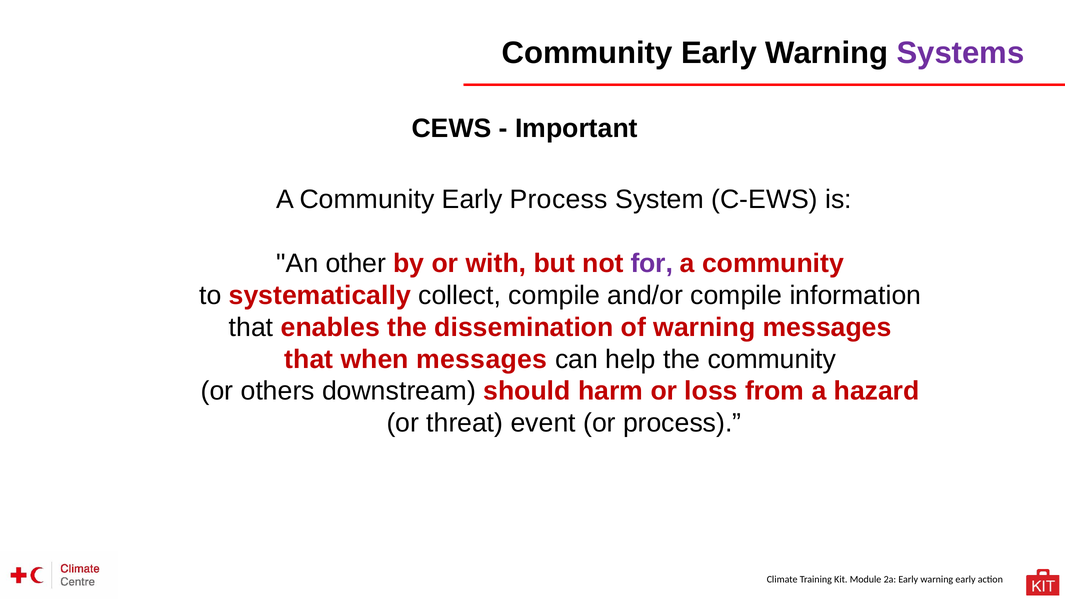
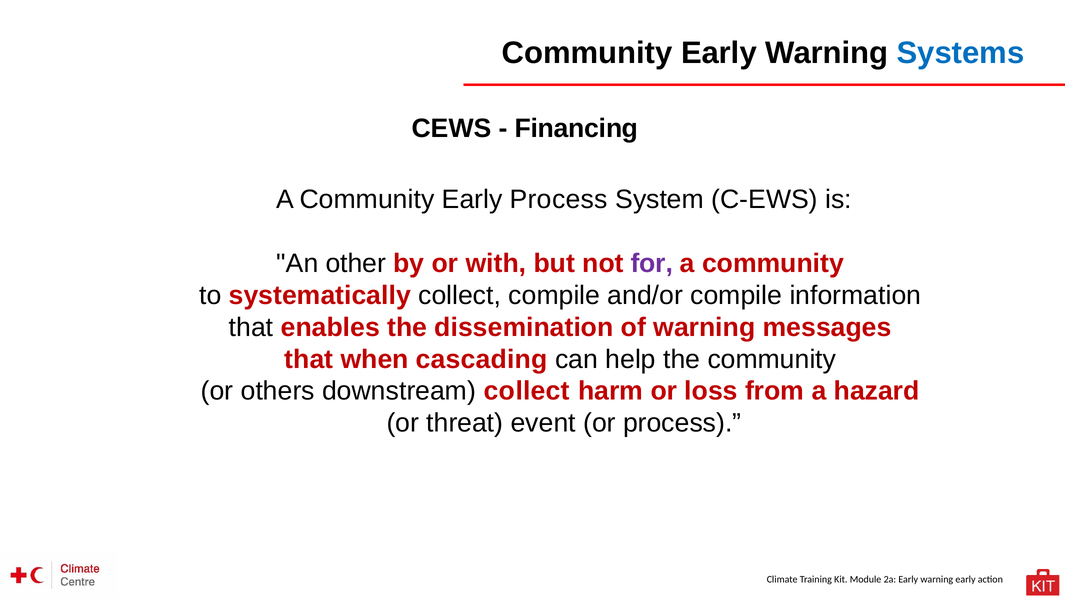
Systems colour: purple -> blue
Important: Important -> Financing
when messages: messages -> cascading
downstream should: should -> collect
